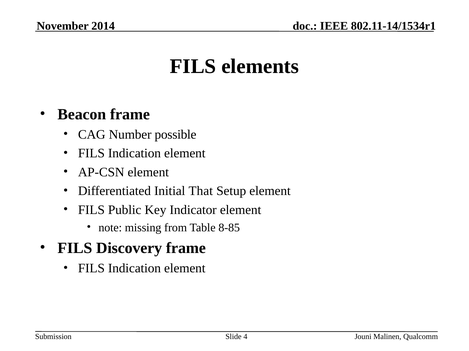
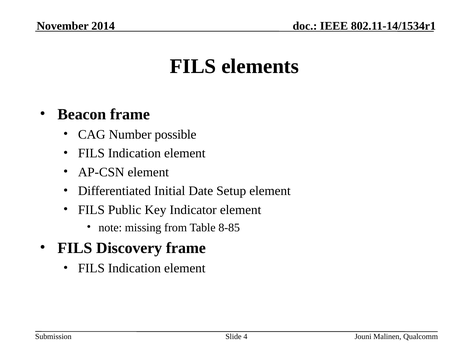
That: That -> Date
